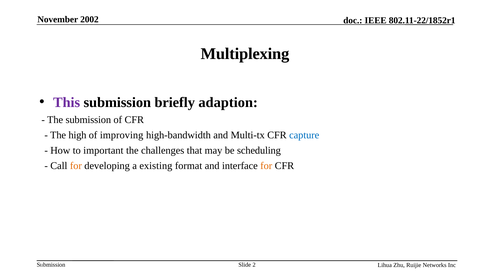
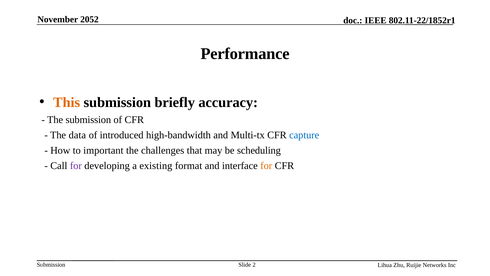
2002: 2002 -> 2052
Multiplexing: Multiplexing -> Performance
This colour: purple -> orange
adaption: adaption -> accuracy
high: high -> data
improving: improving -> introduced
for at (76, 166) colour: orange -> purple
